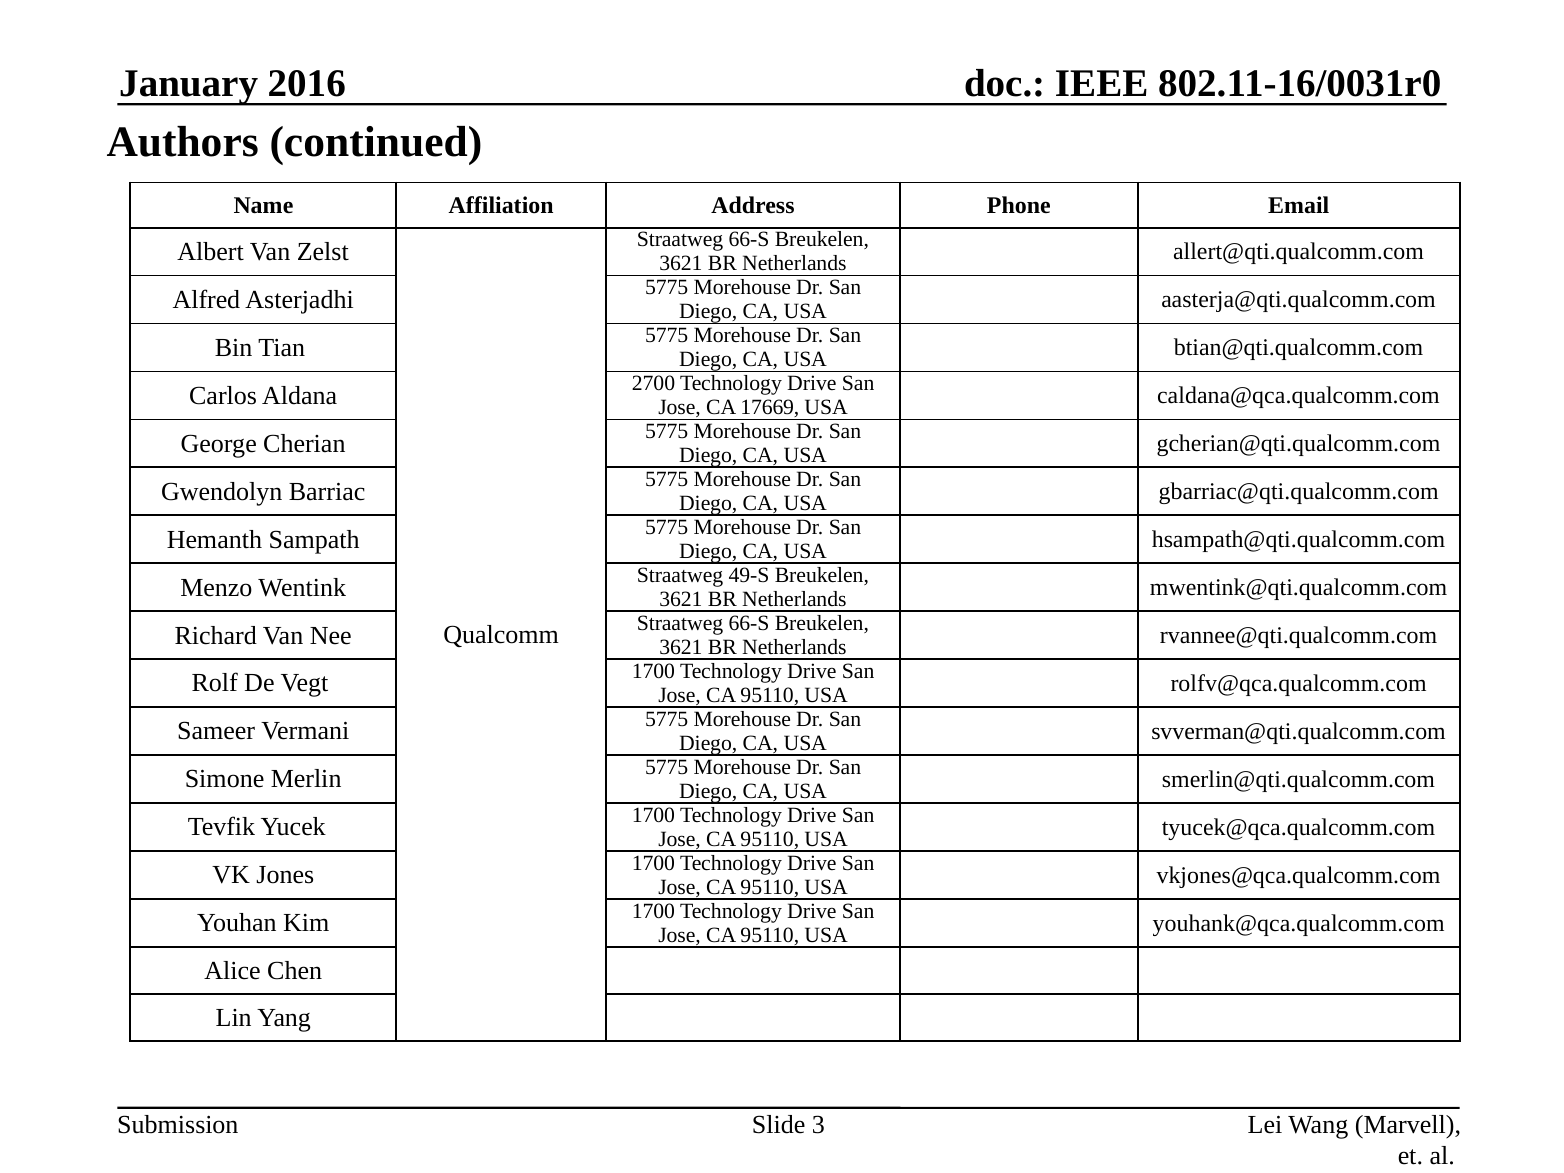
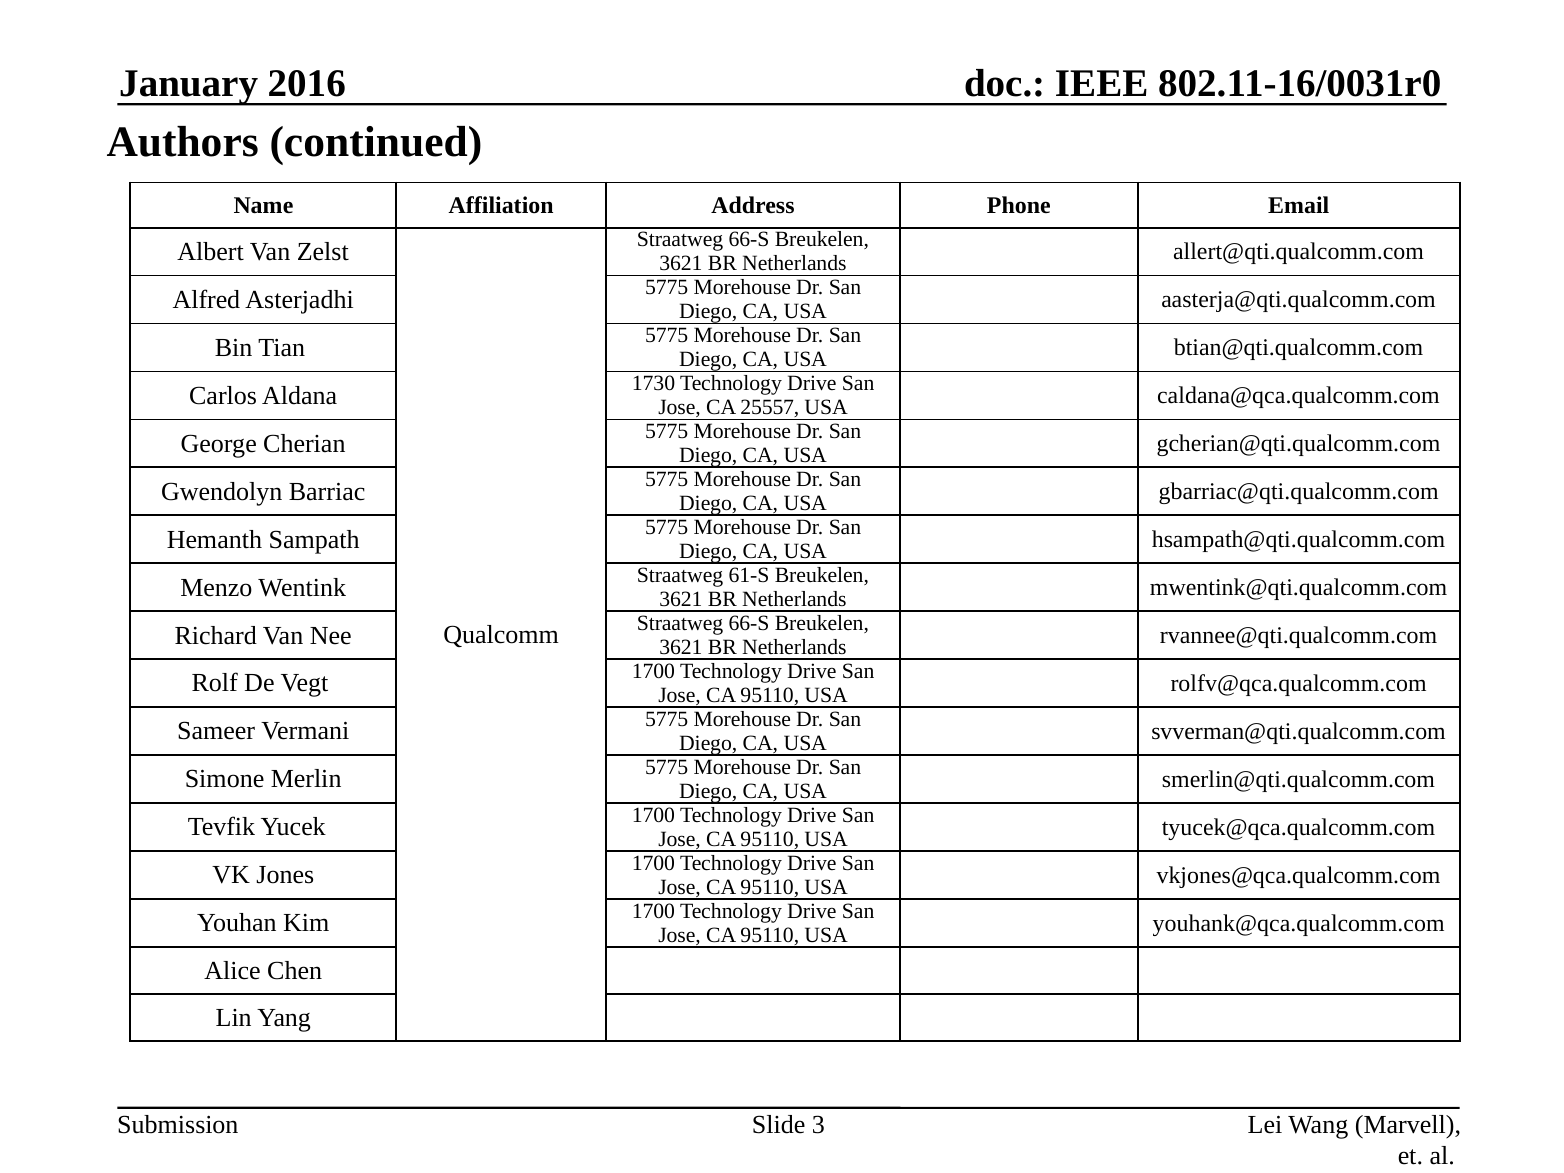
2700: 2700 -> 1730
17669: 17669 -> 25557
49-S: 49-S -> 61-S
